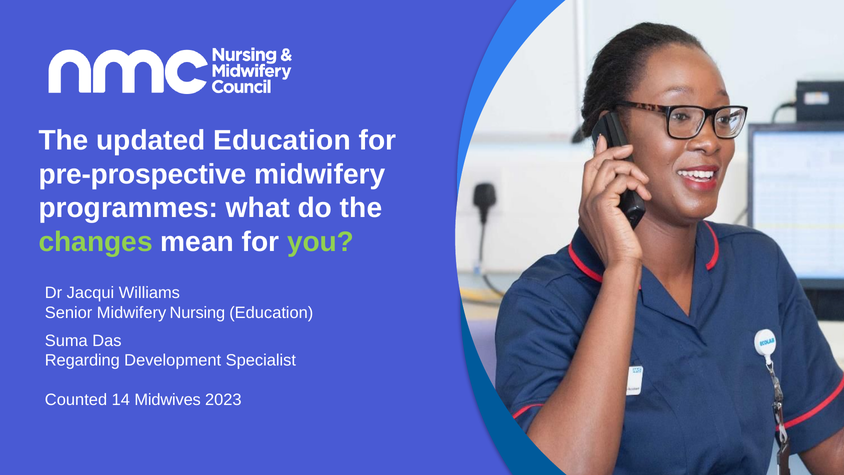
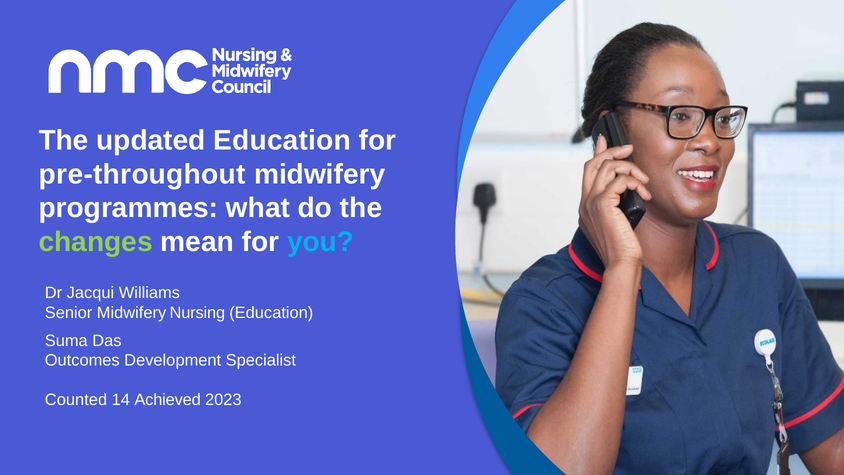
pre-prospective: pre-prospective -> pre-throughout
you colour: light green -> light blue
Regarding: Regarding -> Outcomes
Midwives: Midwives -> Achieved
